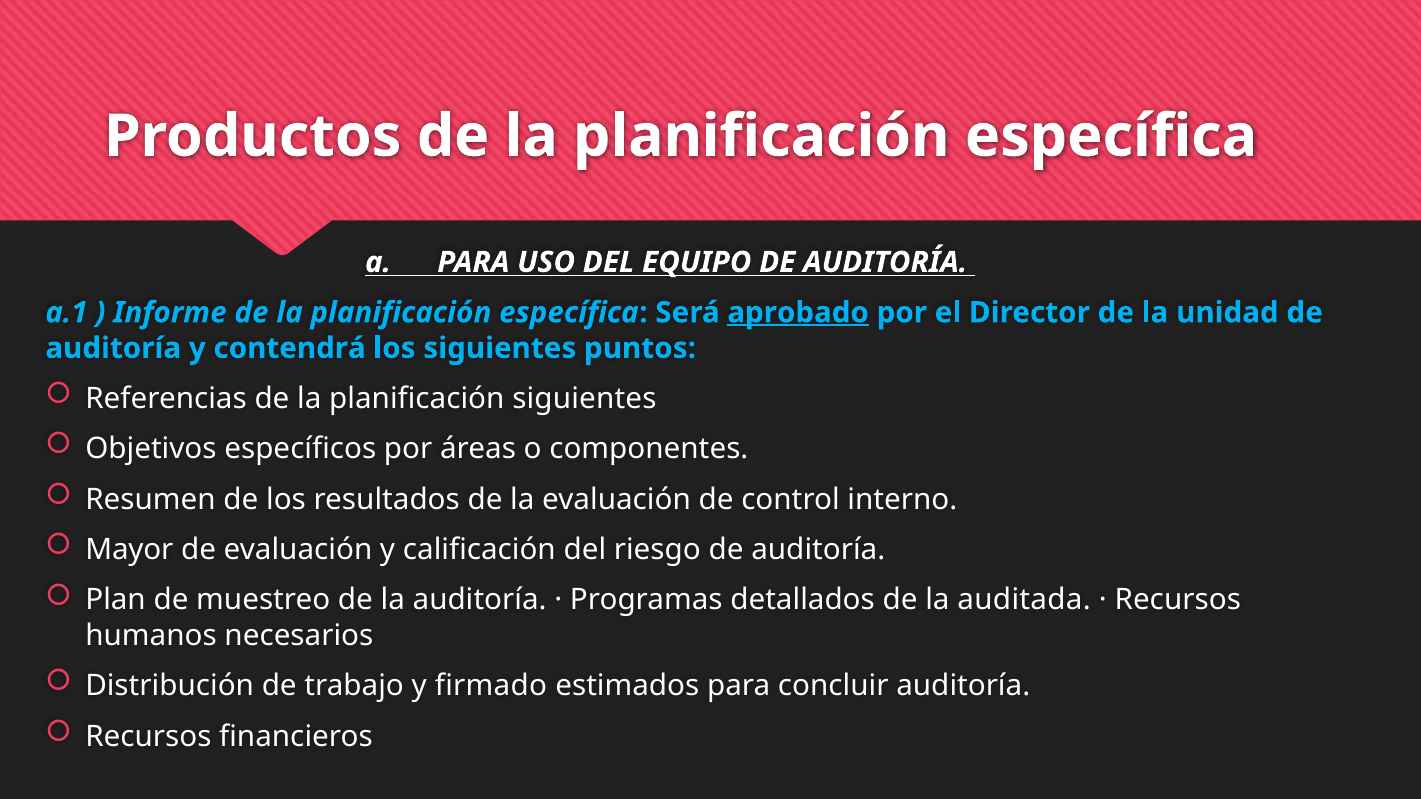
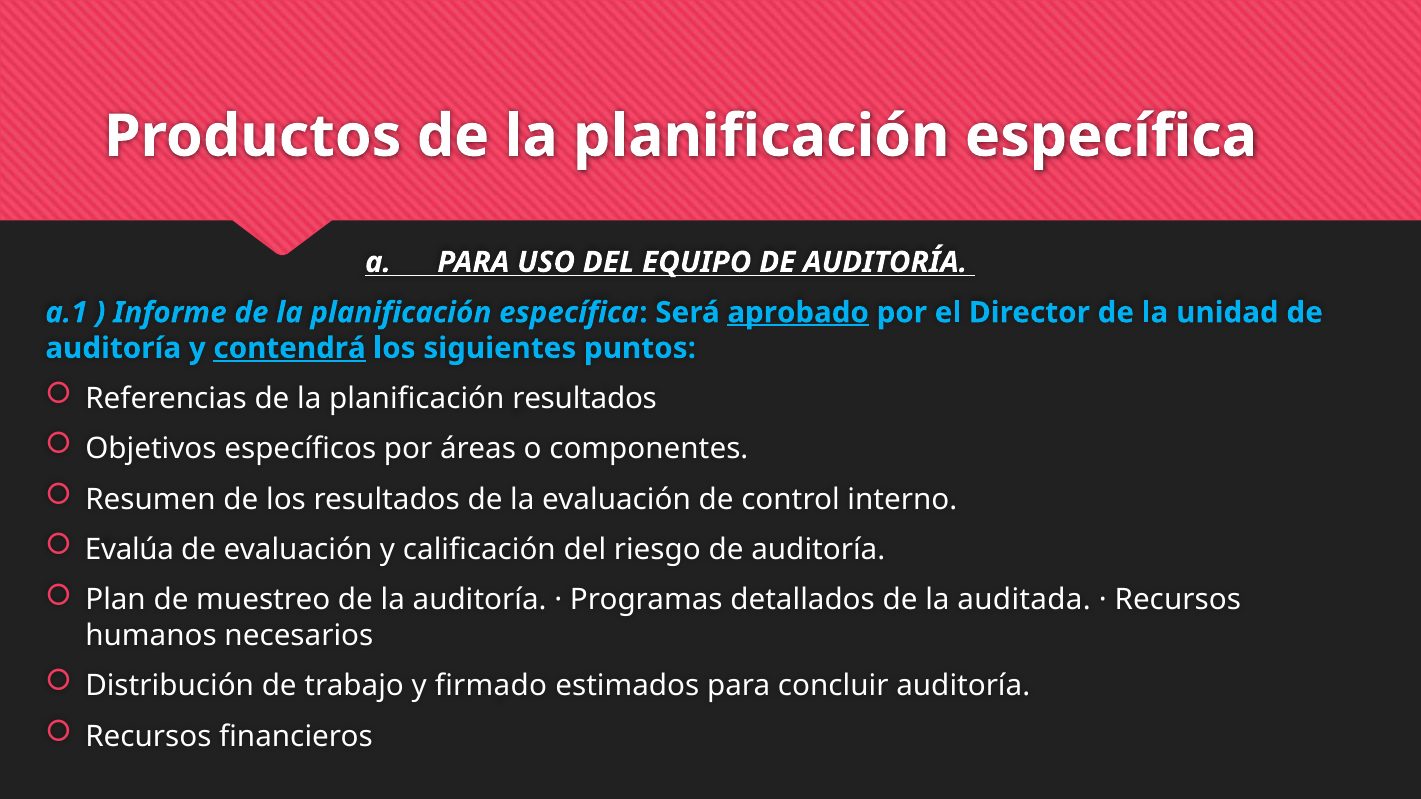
contendrá underline: none -> present
planificación siguientes: siguientes -> resultados
Mayor: Mayor -> Evalúa
